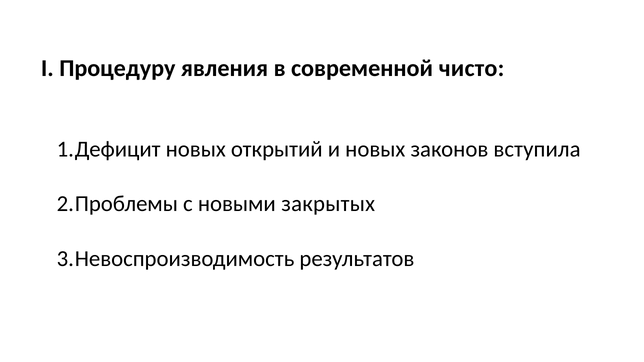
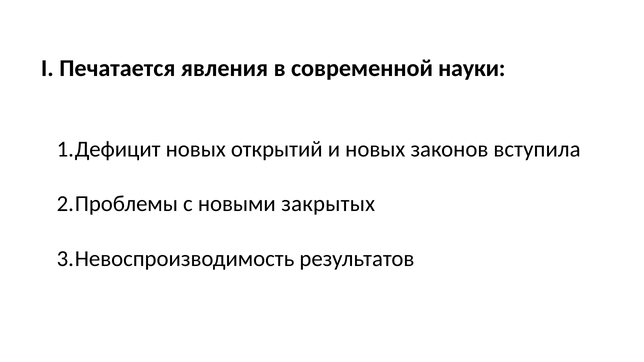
Процедуру: Процедуру -> Печатается
чисто: чисто -> науки
